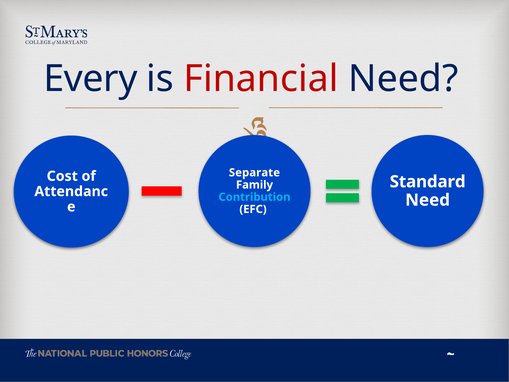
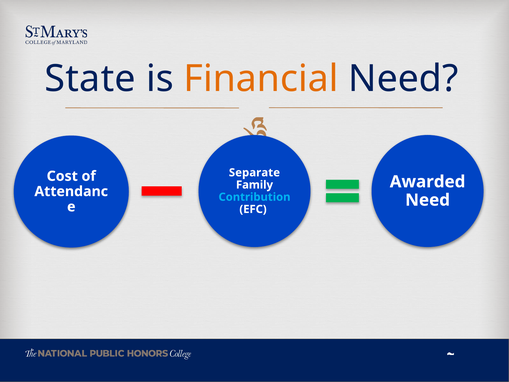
Every: Every -> State
Financial colour: red -> orange
Standard: Standard -> Awarded
